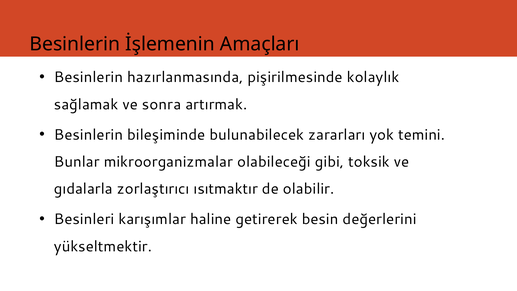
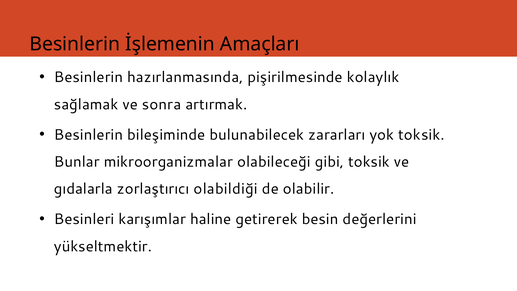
yok temini: temini -> toksik
ısıtmaktır: ısıtmaktır -> olabildiği
